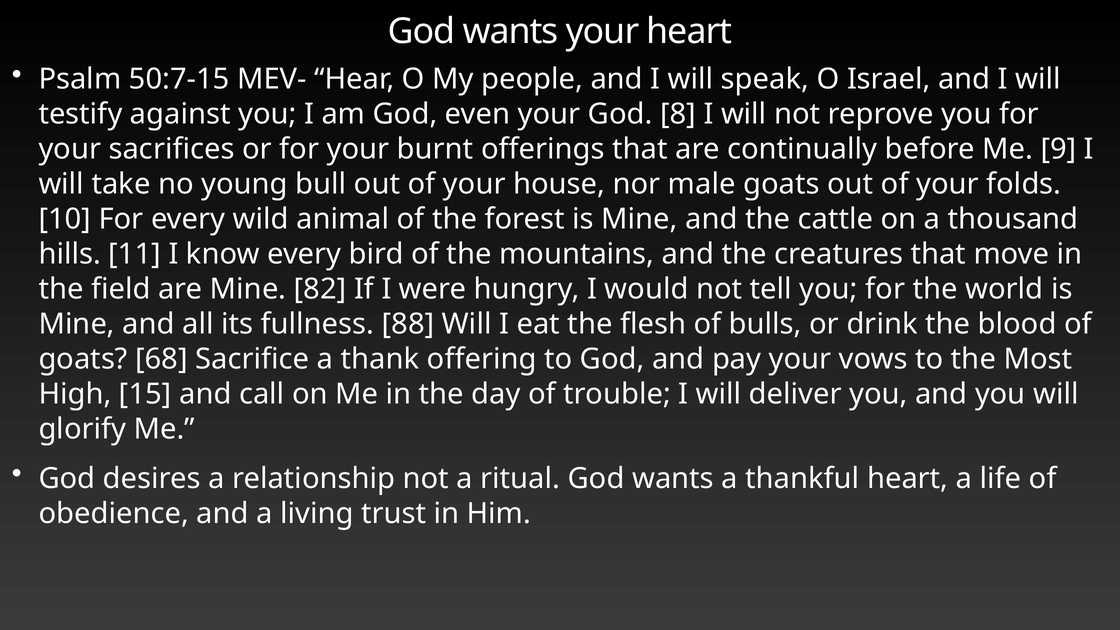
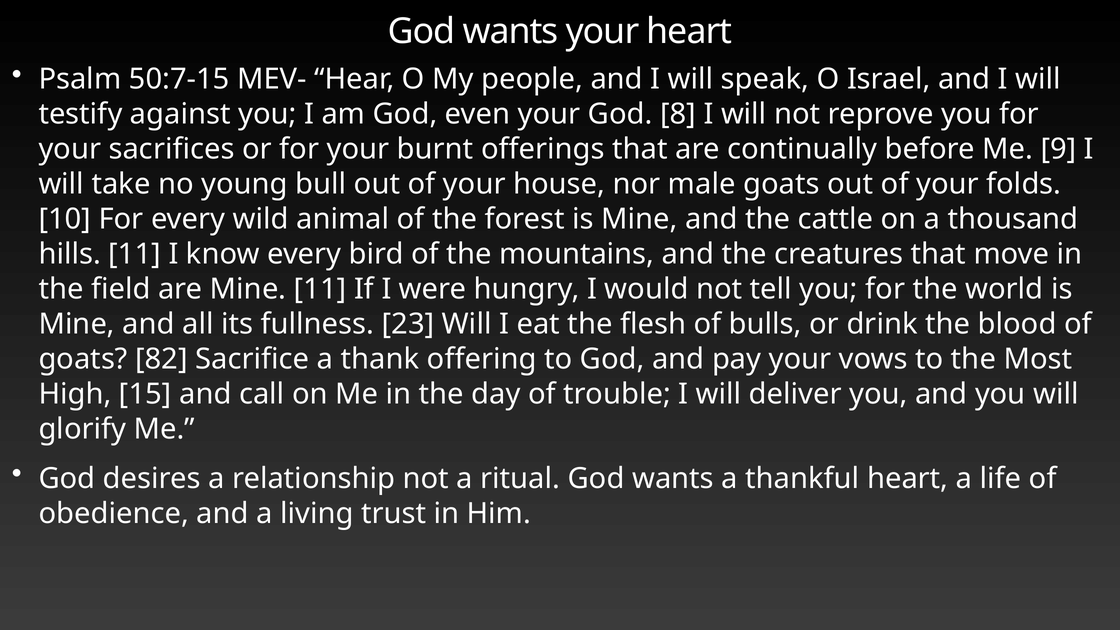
Mine 82: 82 -> 11
88: 88 -> 23
68: 68 -> 82
